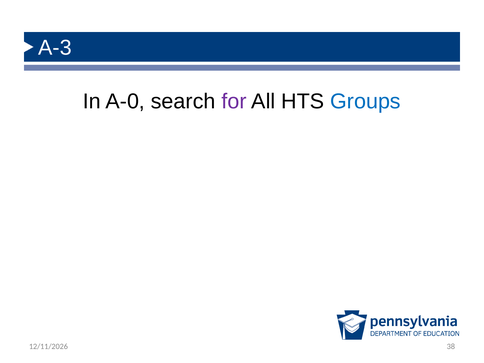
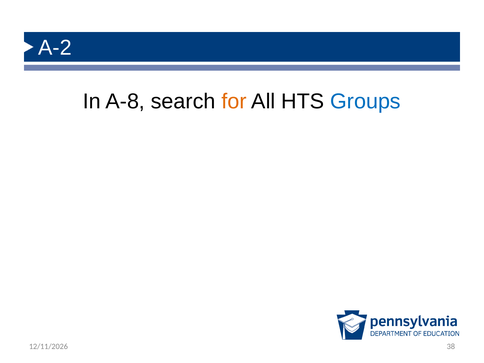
A-3: A-3 -> A-2
A-0: A-0 -> A-8
for colour: purple -> orange
